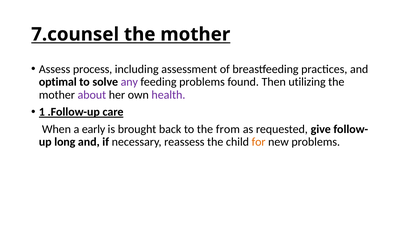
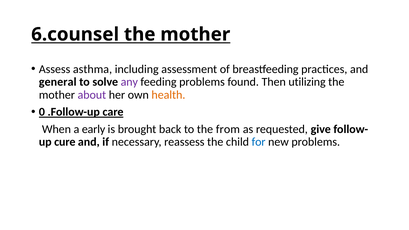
7.counsel: 7.counsel -> 6.counsel
process: process -> asthma
optimal: optimal -> general
health colour: purple -> orange
1: 1 -> 0
long: long -> cure
for colour: orange -> blue
